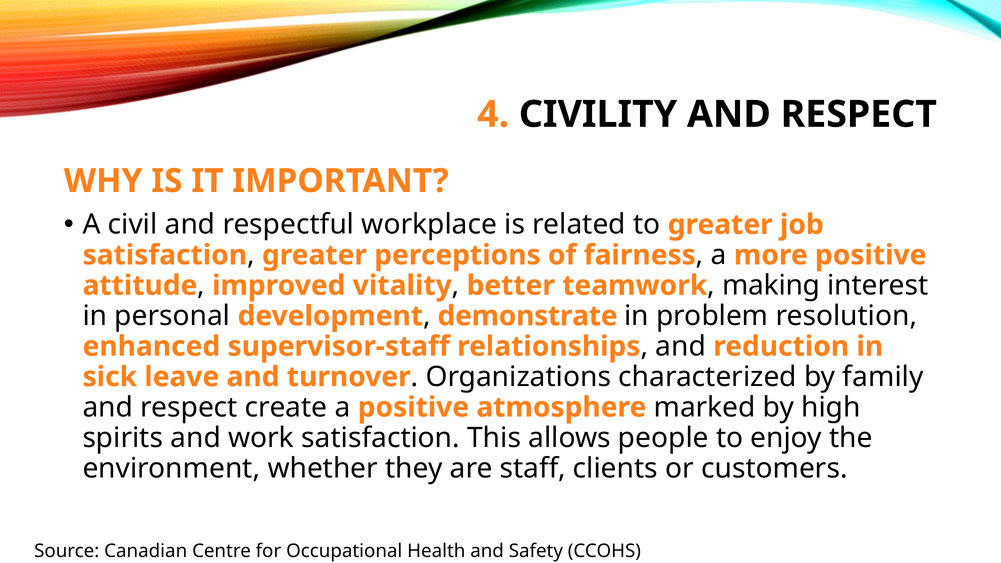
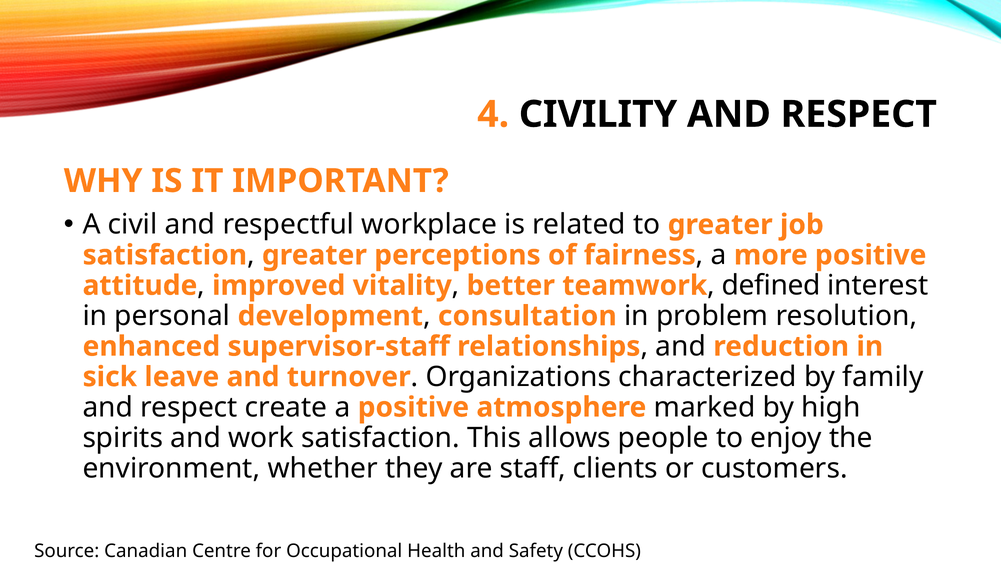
making: making -> defined
demonstrate: demonstrate -> consultation
